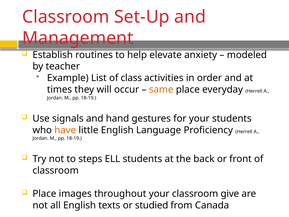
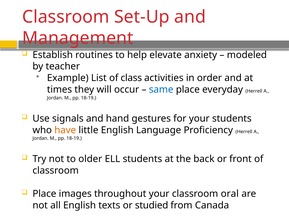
same colour: orange -> blue
steps: steps -> older
give: give -> oral
